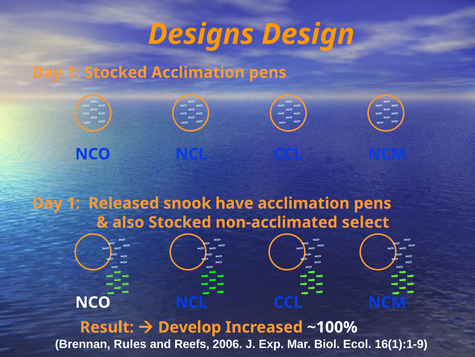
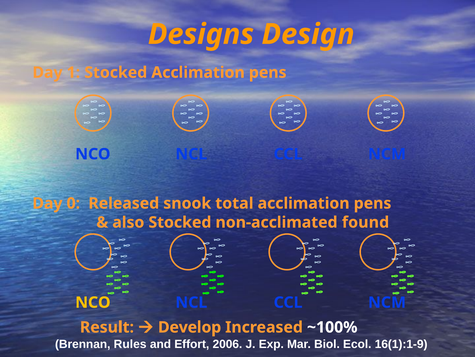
1 at (73, 203): 1 -> 0
have: have -> total
select: select -> found
NCO at (93, 302) colour: white -> yellow
Reefs: Reefs -> Effort
